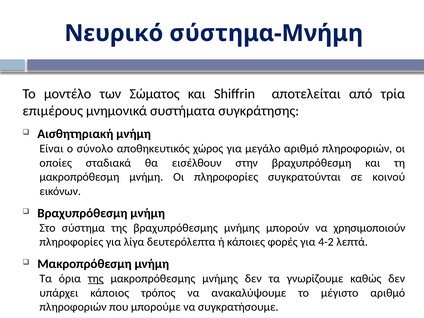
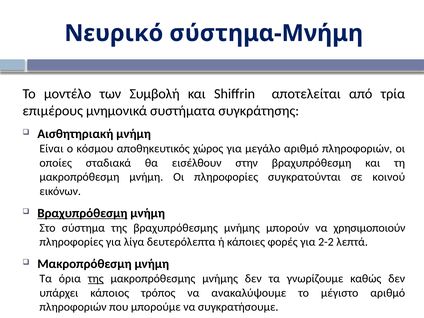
Σώματος: Σώματος -> Συμβολή
σύνολο: σύνολο -> κόσμου
Βραχυπρόθεσμη at (82, 213) underline: none -> present
4-2: 4-2 -> 2-2
